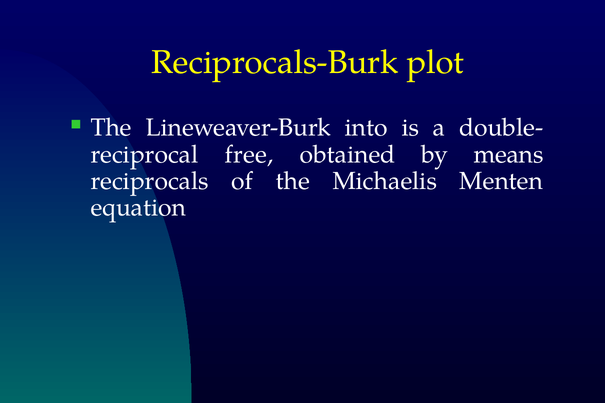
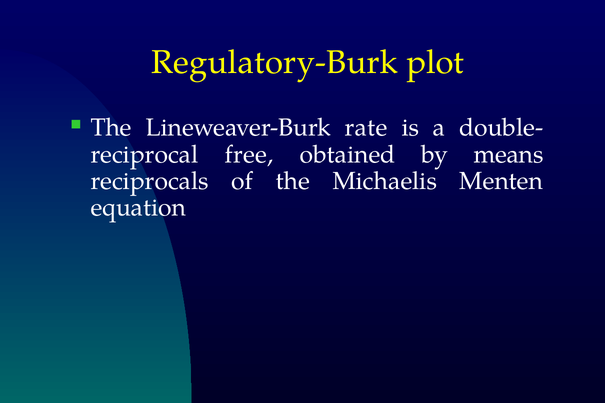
Reciprocals-Burk: Reciprocals-Burk -> Regulatory-Burk
into: into -> rate
